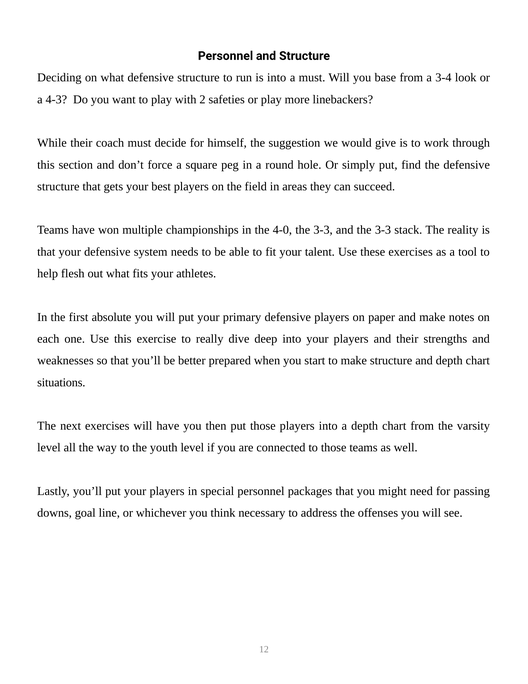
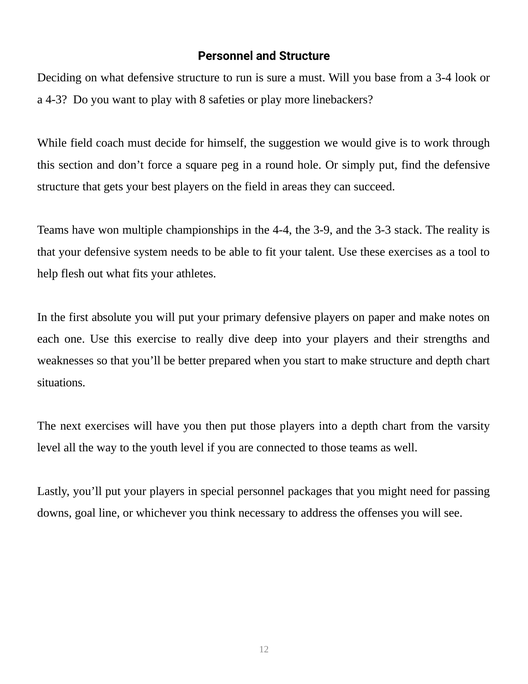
is into: into -> sure
2: 2 -> 8
While their: their -> field
4-0: 4-0 -> 4-4
3-3 at (323, 230): 3-3 -> 3-9
